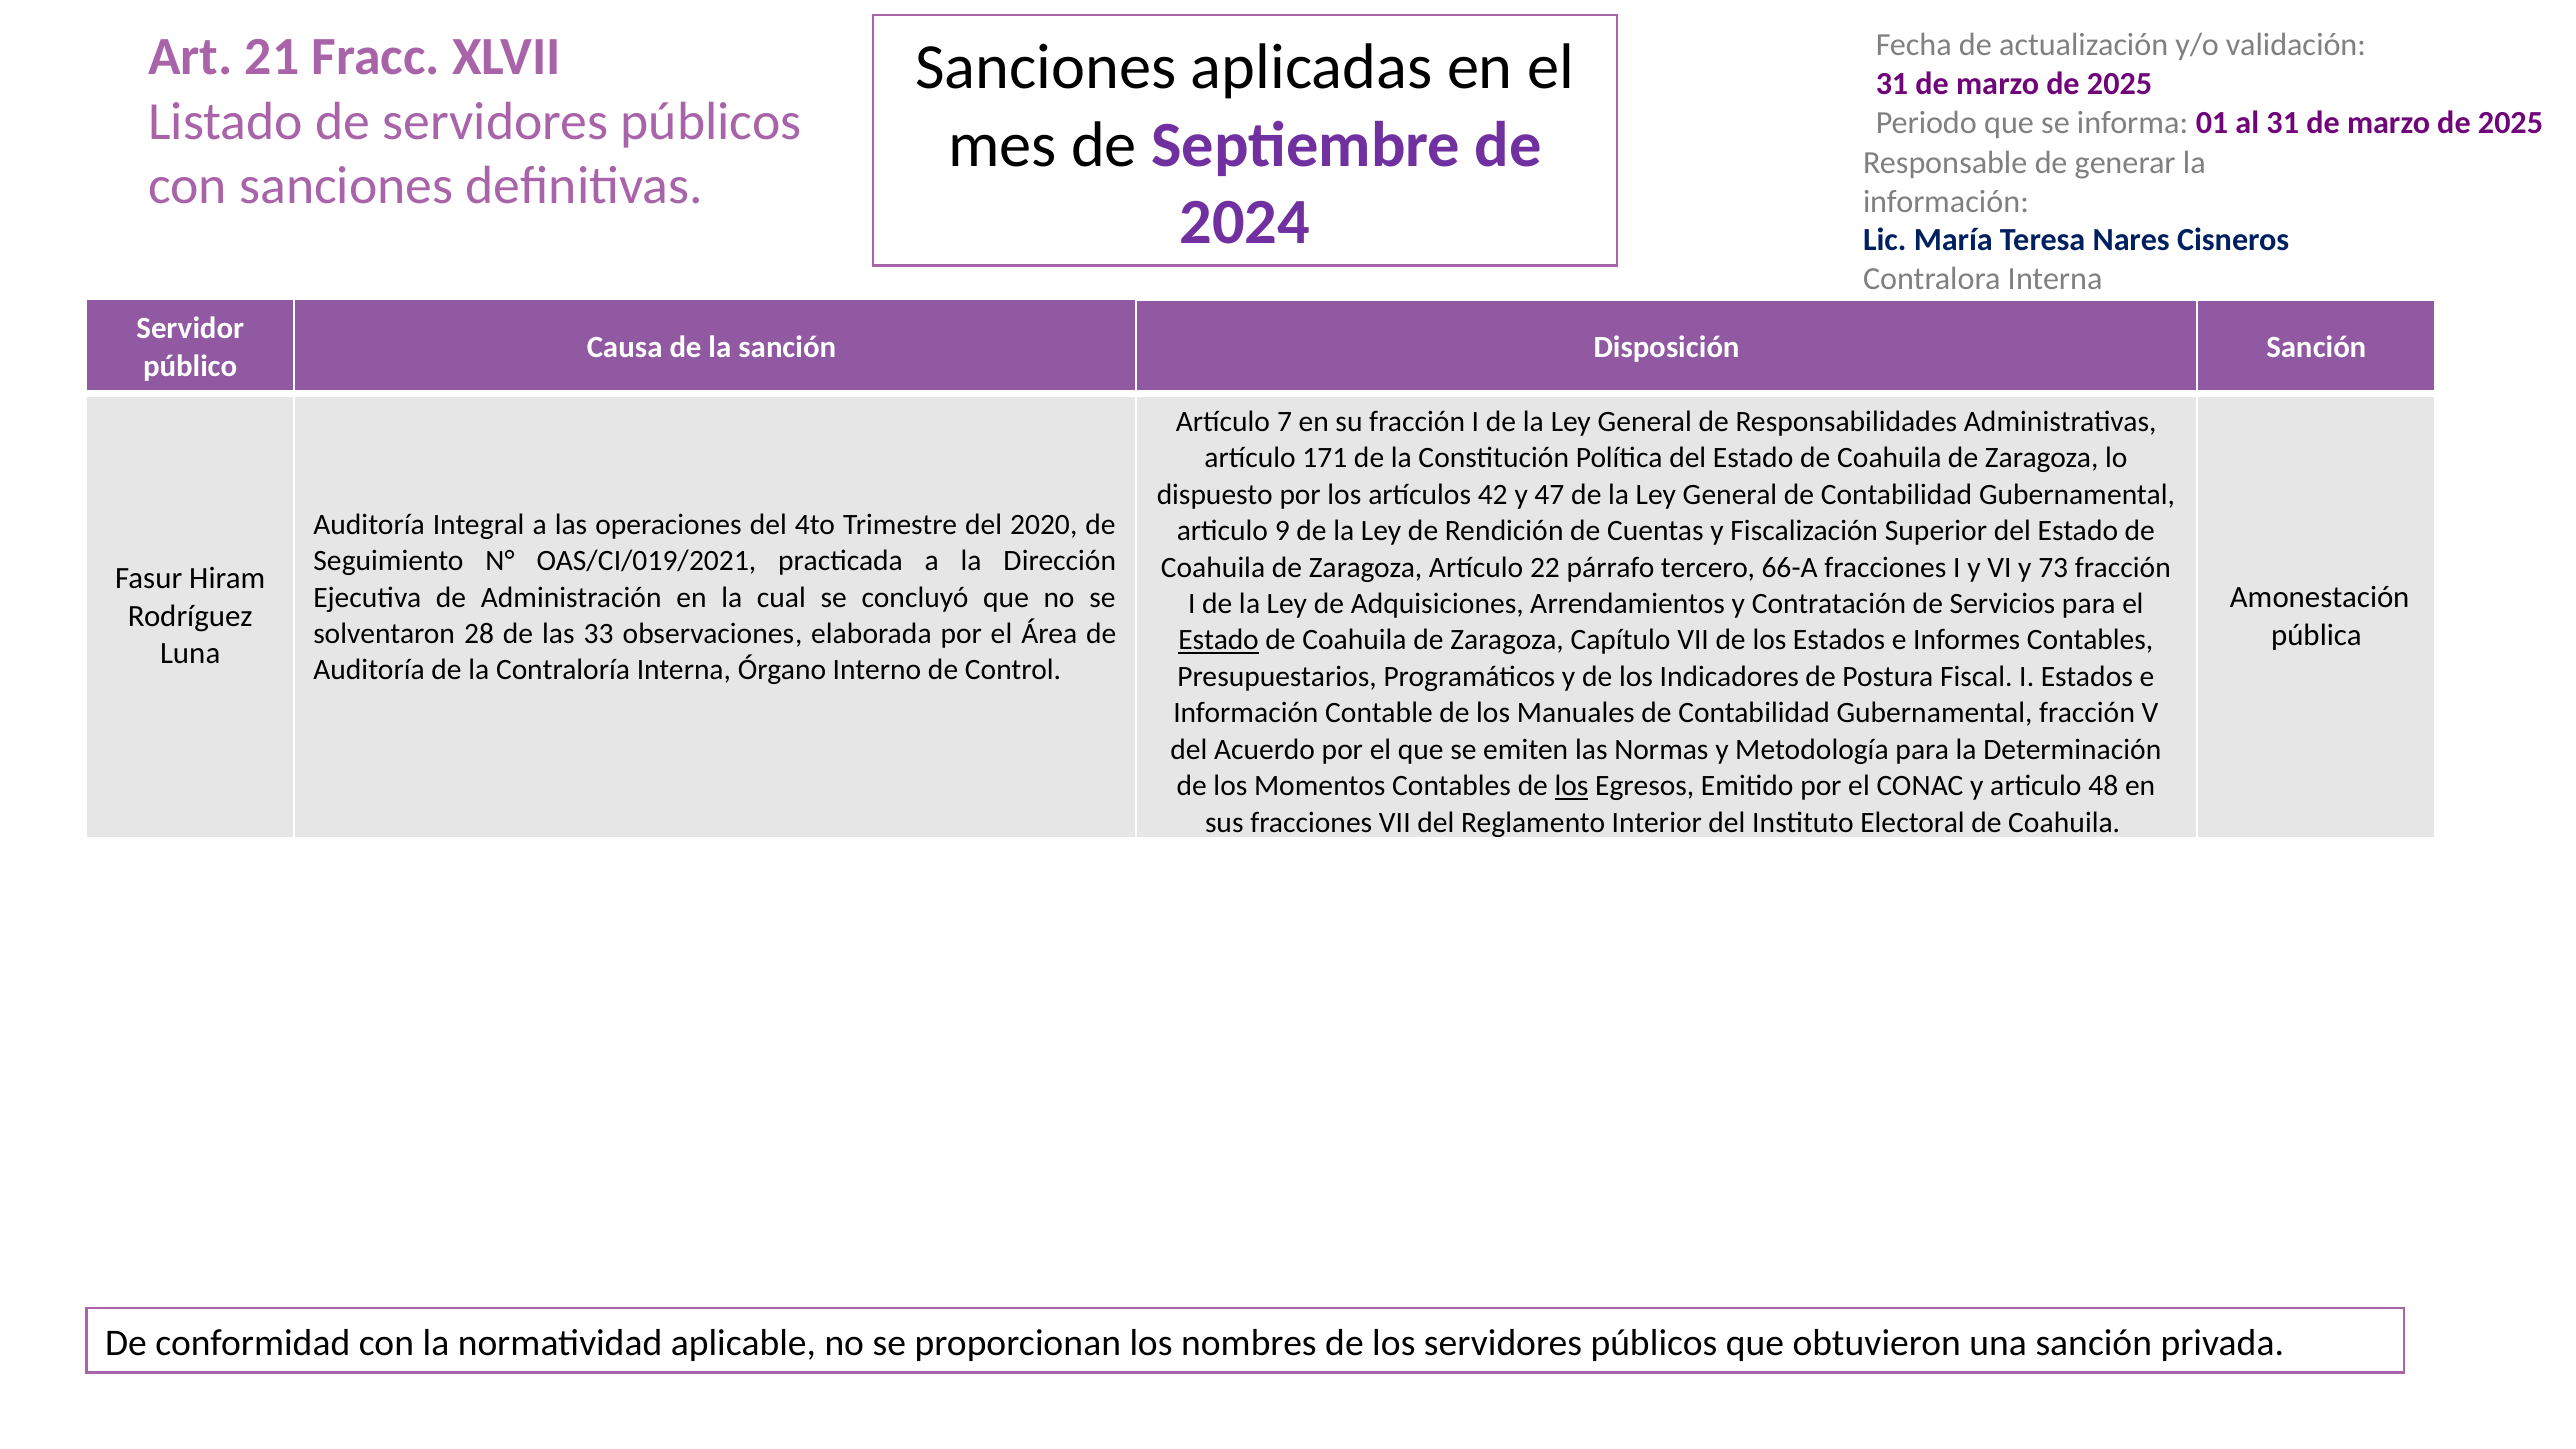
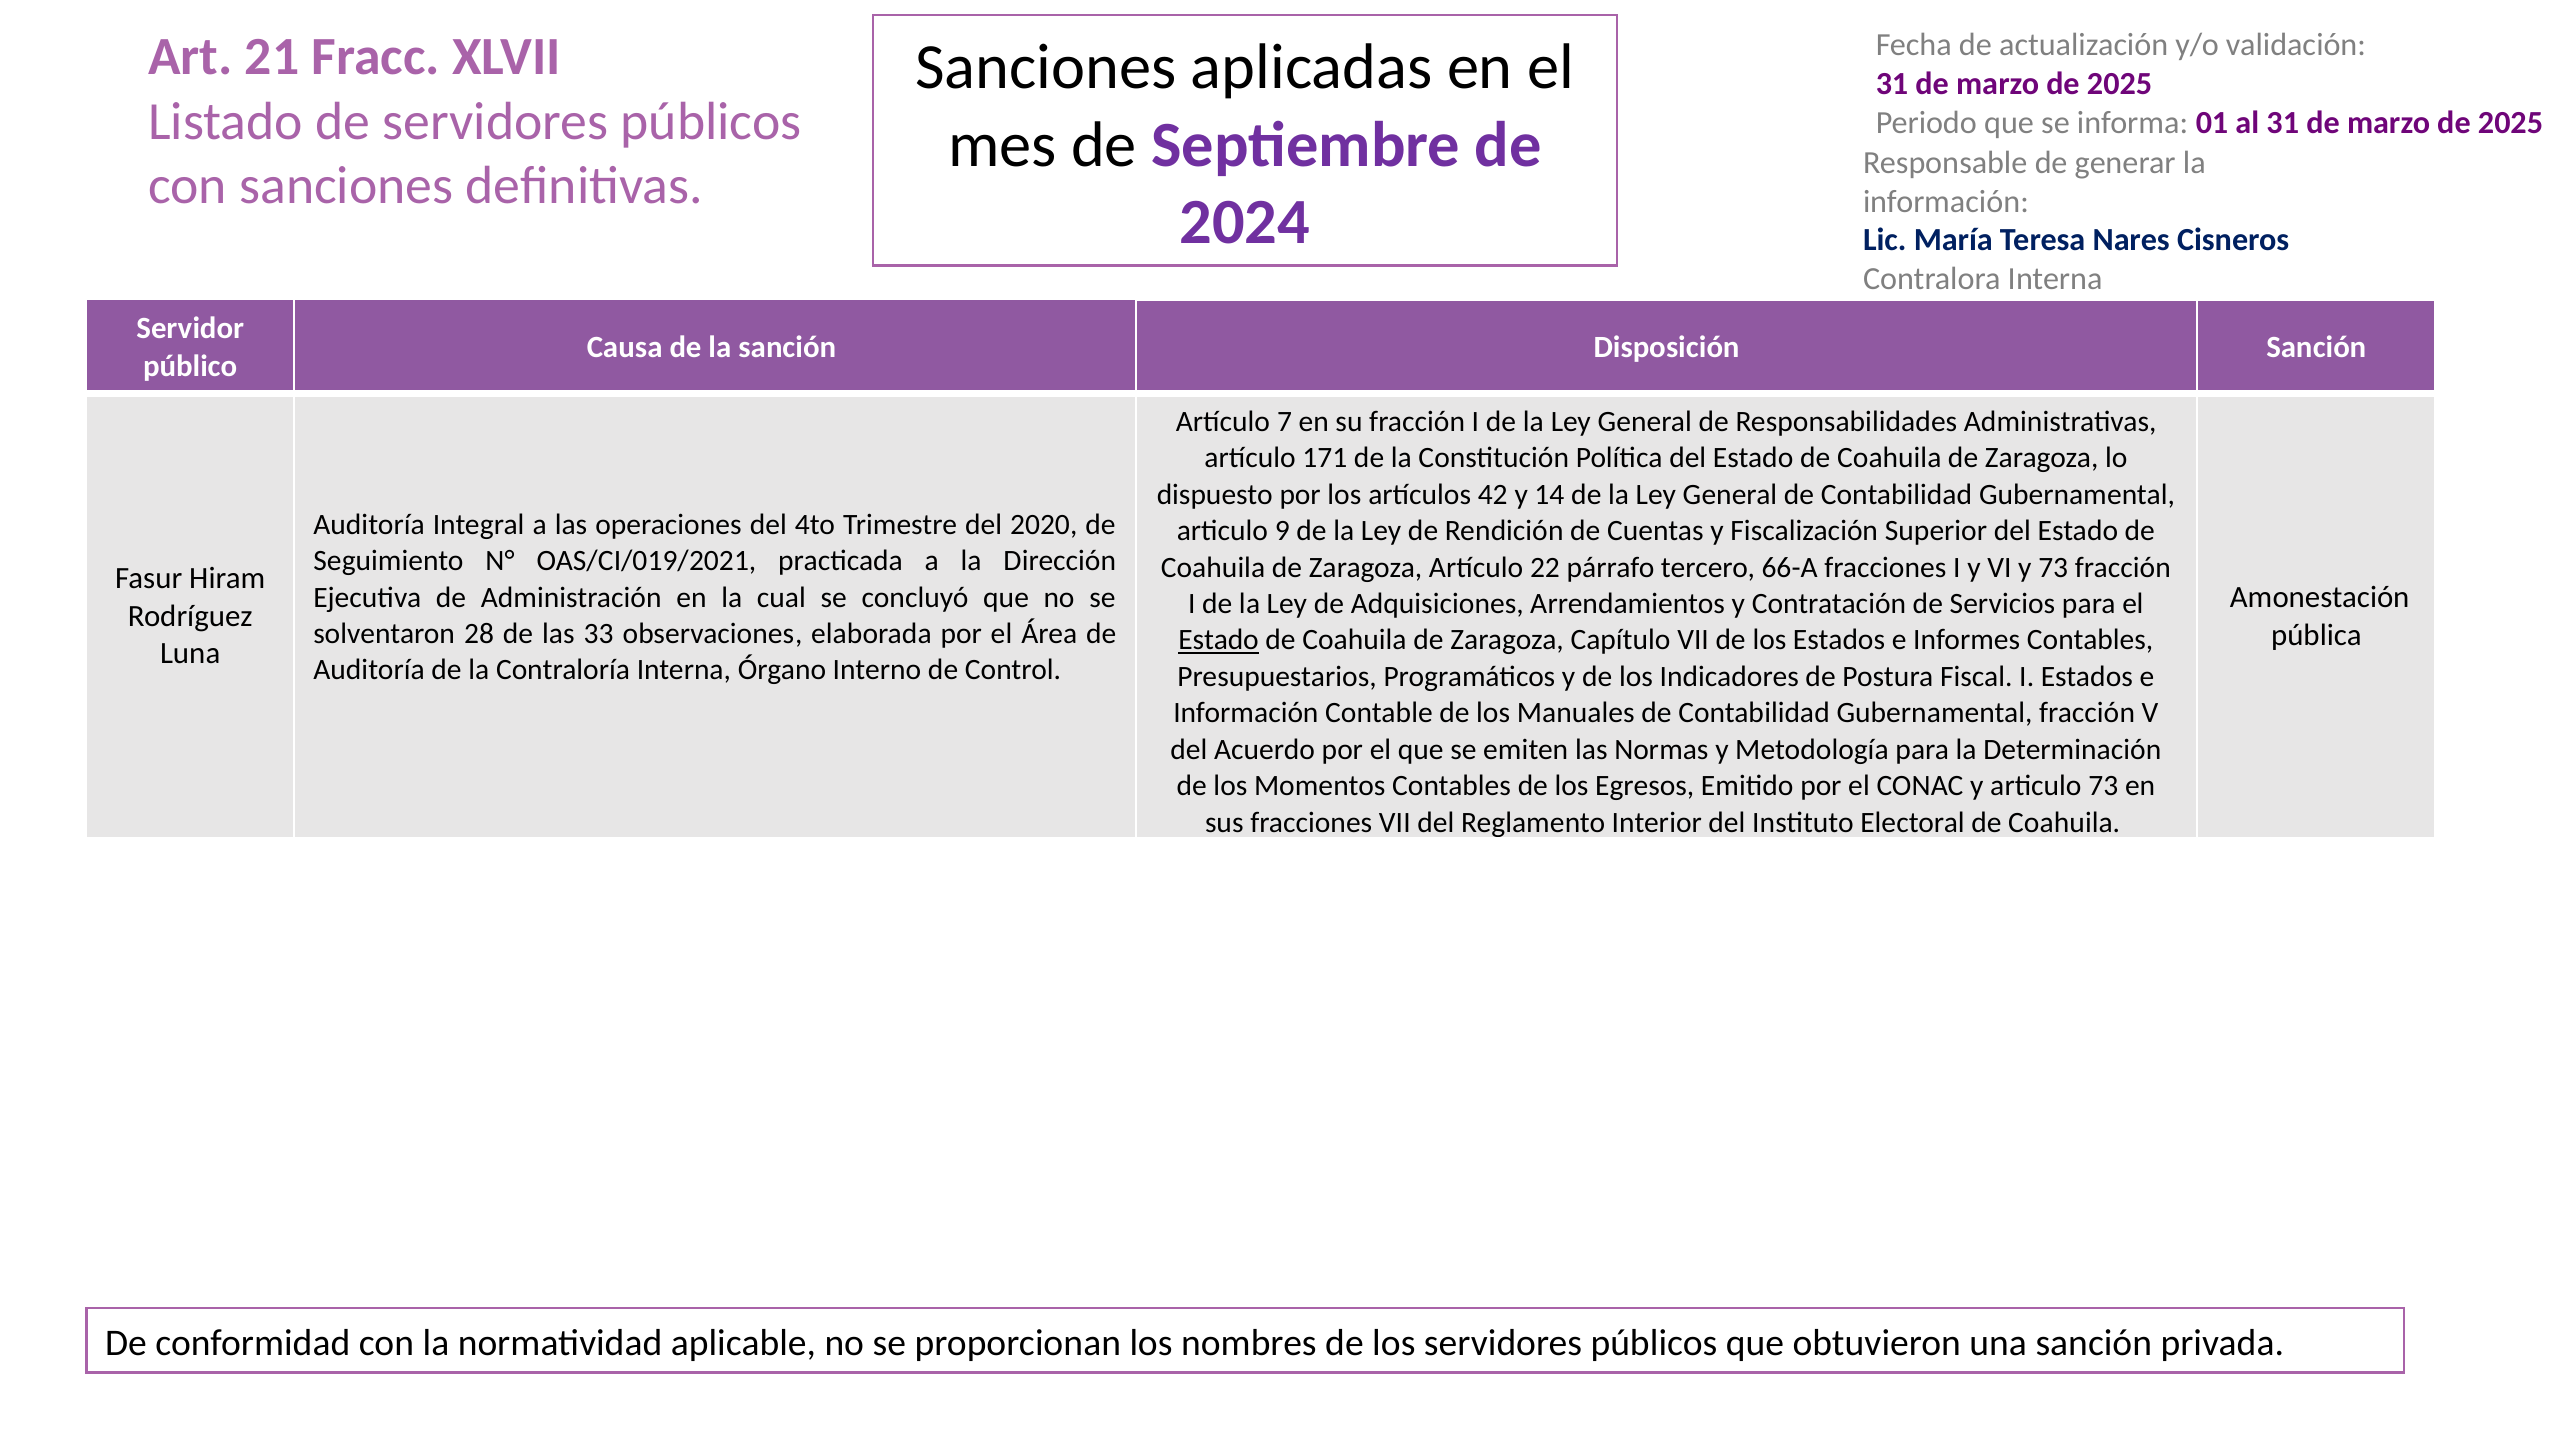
47: 47 -> 14
los at (1572, 786) underline: present -> none
articulo 48: 48 -> 73
